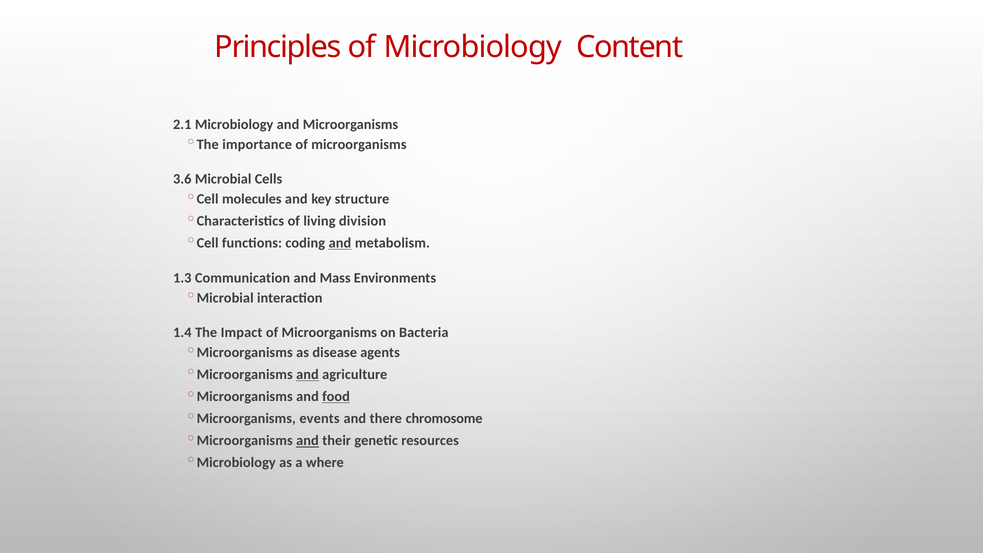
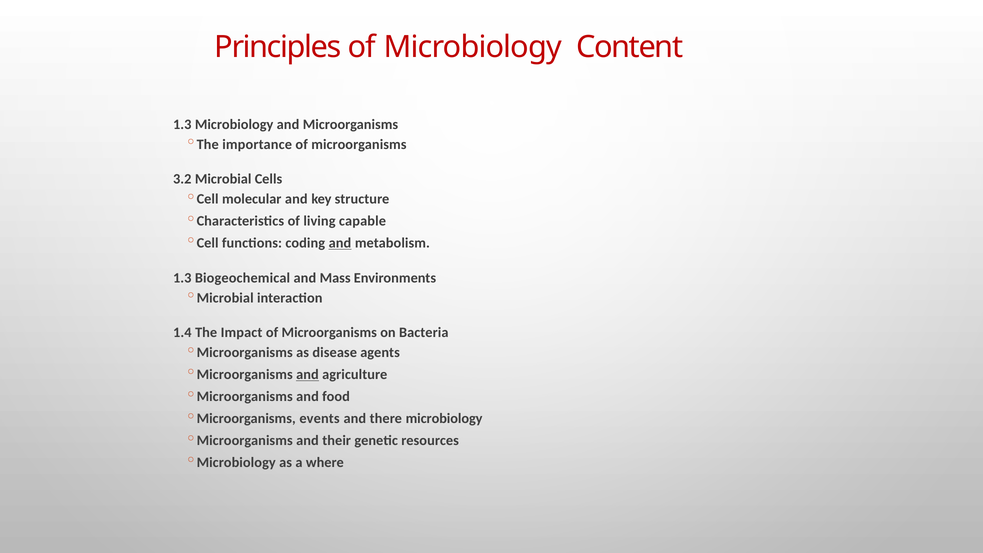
2.1 at (182, 124): 2.1 -> 1.3
3.6: 3.6 -> 3.2
molecules: molecules -> molecular
division: division -> capable
Communication: Communication -> Biogeochemical
food underline: present -> none
there chromosome: chromosome -> microbiology
and at (307, 441) underline: present -> none
